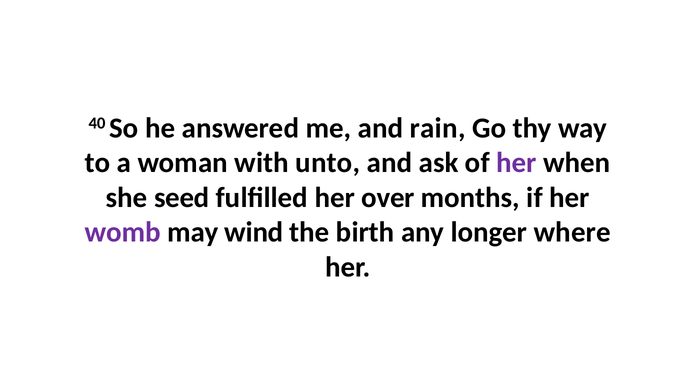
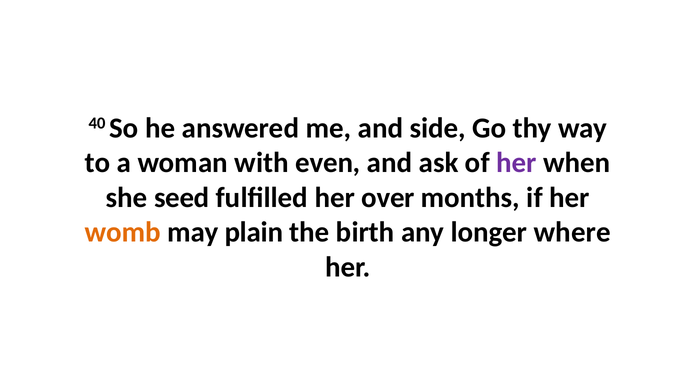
rain: rain -> side
unto: unto -> even
womb colour: purple -> orange
wind: wind -> plain
